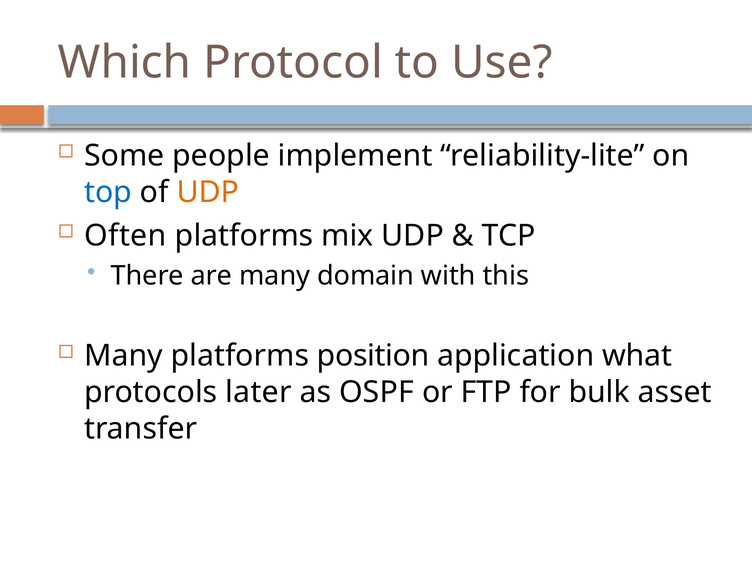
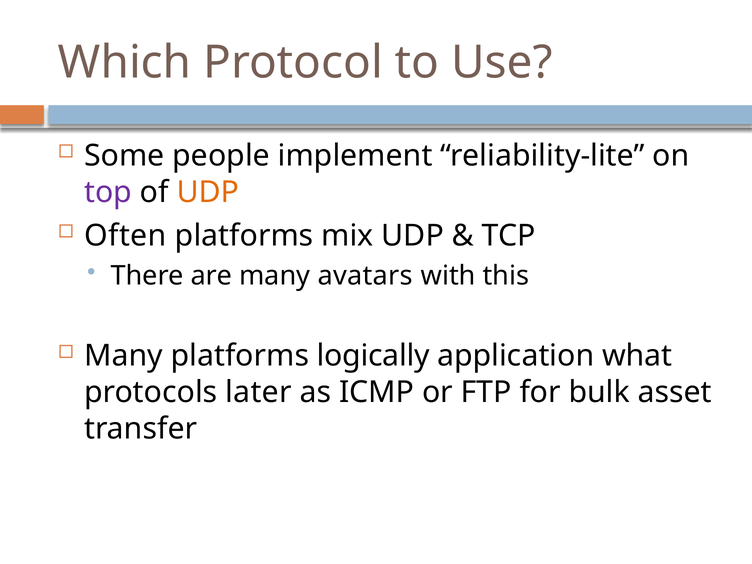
top colour: blue -> purple
domain: domain -> avatars
position: position -> logically
OSPF: OSPF -> ICMP
